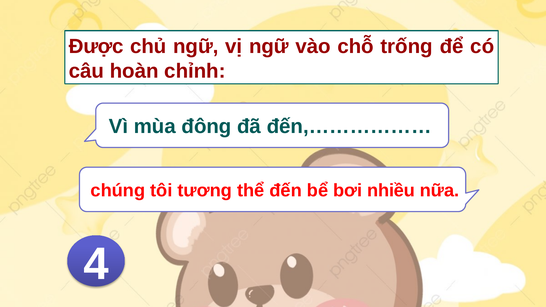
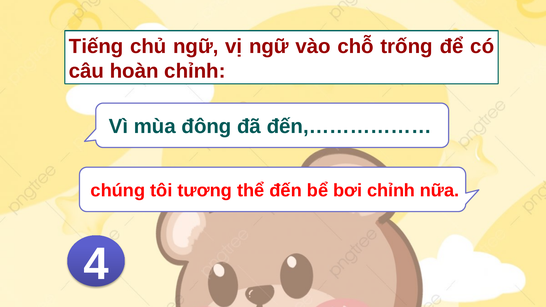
Được: Được -> Tiếng
bơi nhiều: nhiều -> chỉnh
